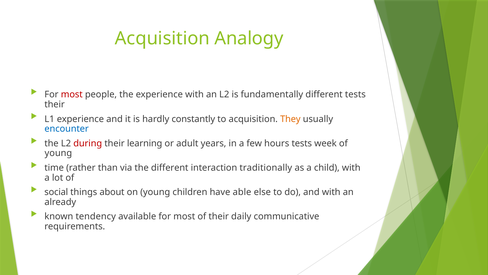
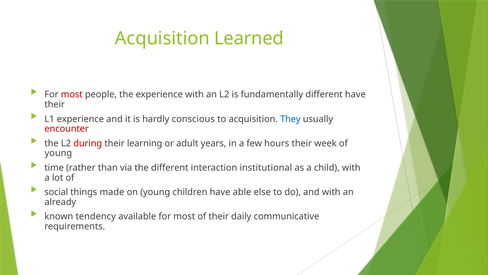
Analogy: Analogy -> Learned
different tests: tests -> have
constantly: constantly -> conscious
They colour: orange -> blue
encounter colour: blue -> red
hours tests: tests -> their
traditionally: traditionally -> institutional
about: about -> made
